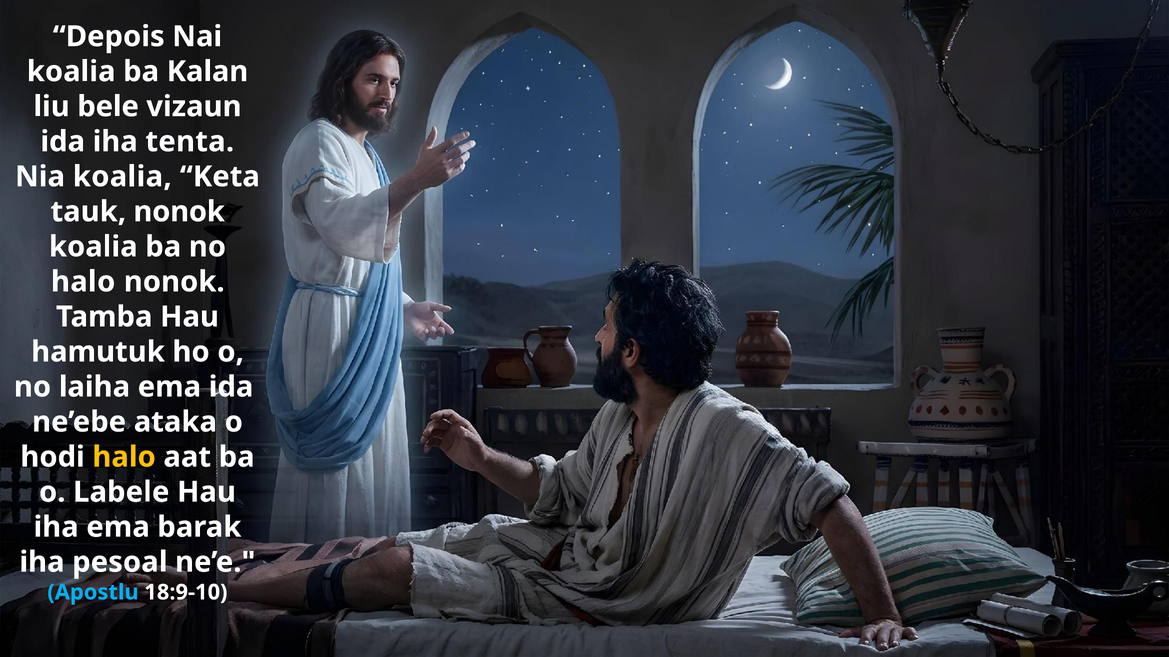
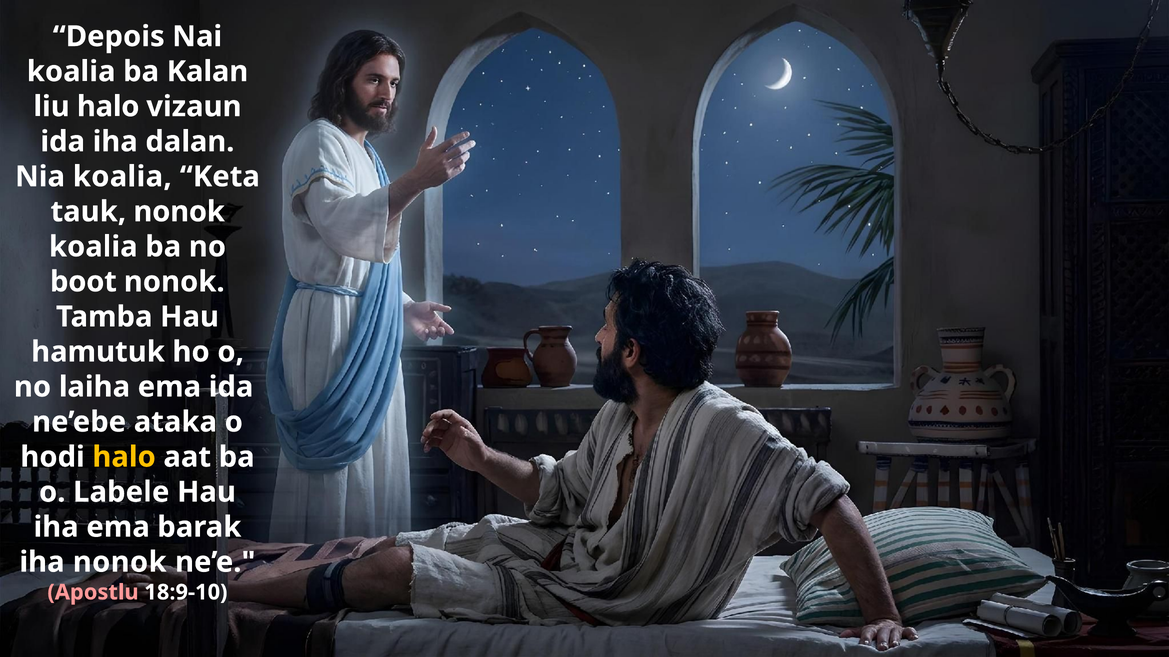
liu bele: bele -> halo
tenta: tenta -> dalan
halo at (83, 282): halo -> boot
iha pesoal: pesoal -> nonok
Apostlu colour: light blue -> pink
